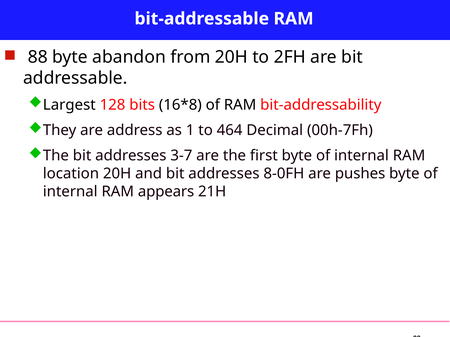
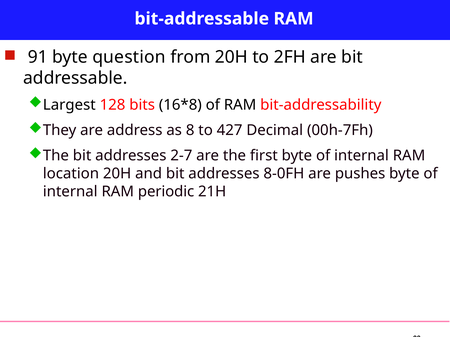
88: 88 -> 91
abandon: abandon -> question
1: 1 -> 8
464: 464 -> 427
3-7: 3-7 -> 2-7
appears: appears -> periodic
